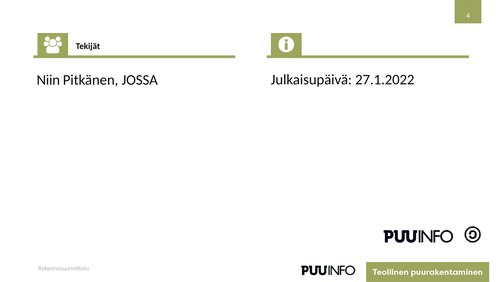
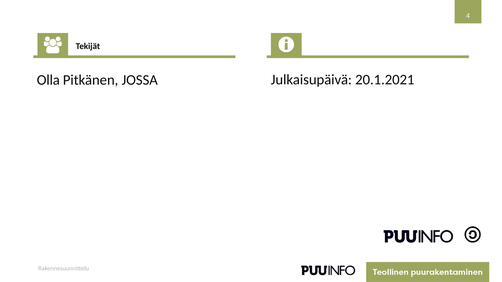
Niin: Niin -> Olla
27.1.2022: 27.1.2022 -> 20.1.2021
